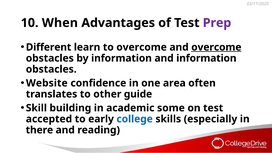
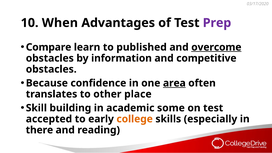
Different: Different -> Compare
to overcome: overcome -> published
and information: information -> competitive
Website: Website -> Because
area underline: none -> present
guide: guide -> place
college colour: blue -> orange
